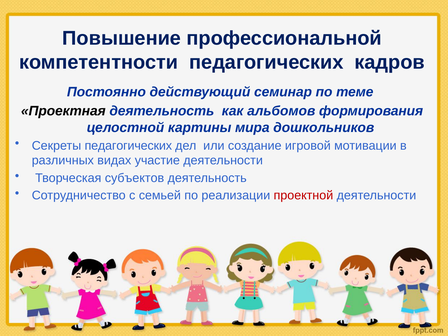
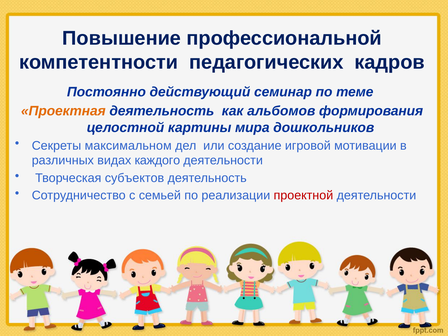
Проектная colour: black -> orange
Секреты педагогических: педагогических -> максимальном
участие: участие -> каждого
